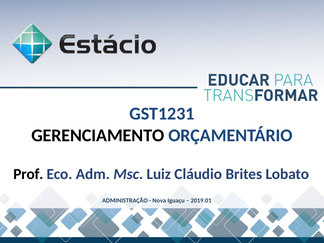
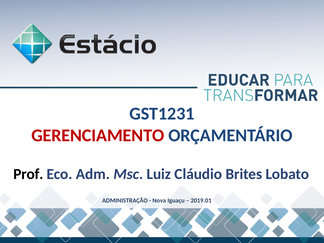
GERENCIAMENTO colour: black -> red
